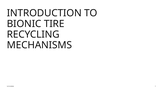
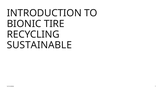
MECHANISMS: MECHANISMS -> SUSTAINABLE
